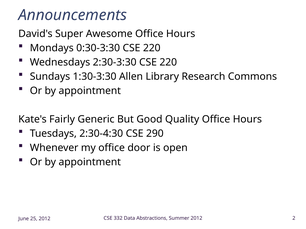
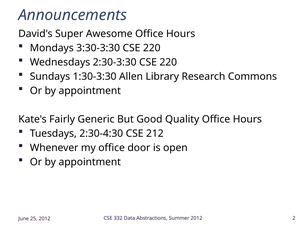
0:30-3:30: 0:30-3:30 -> 3:30-3:30
290: 290 -> 212
